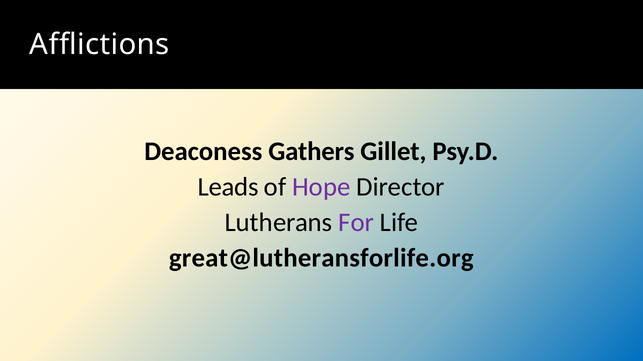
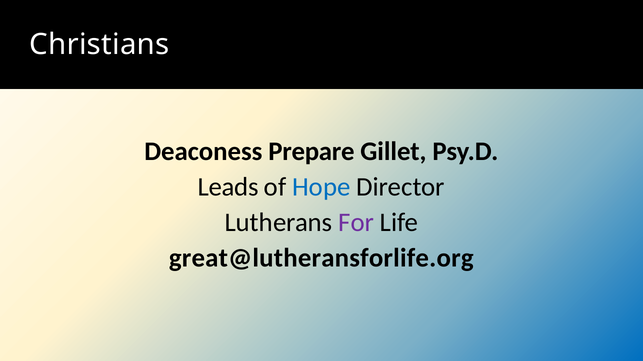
Afflictions: Afflictions -> Christians
Gathers: Gathers -> Prepare
Hope colour: purple -> blue
